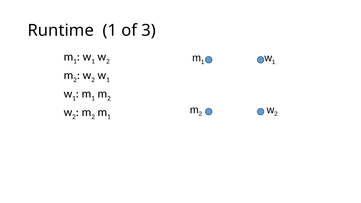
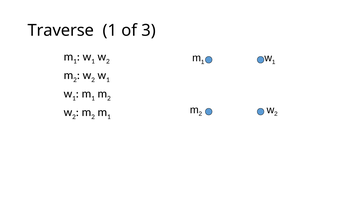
Runtime: Runtime -> Traverse
